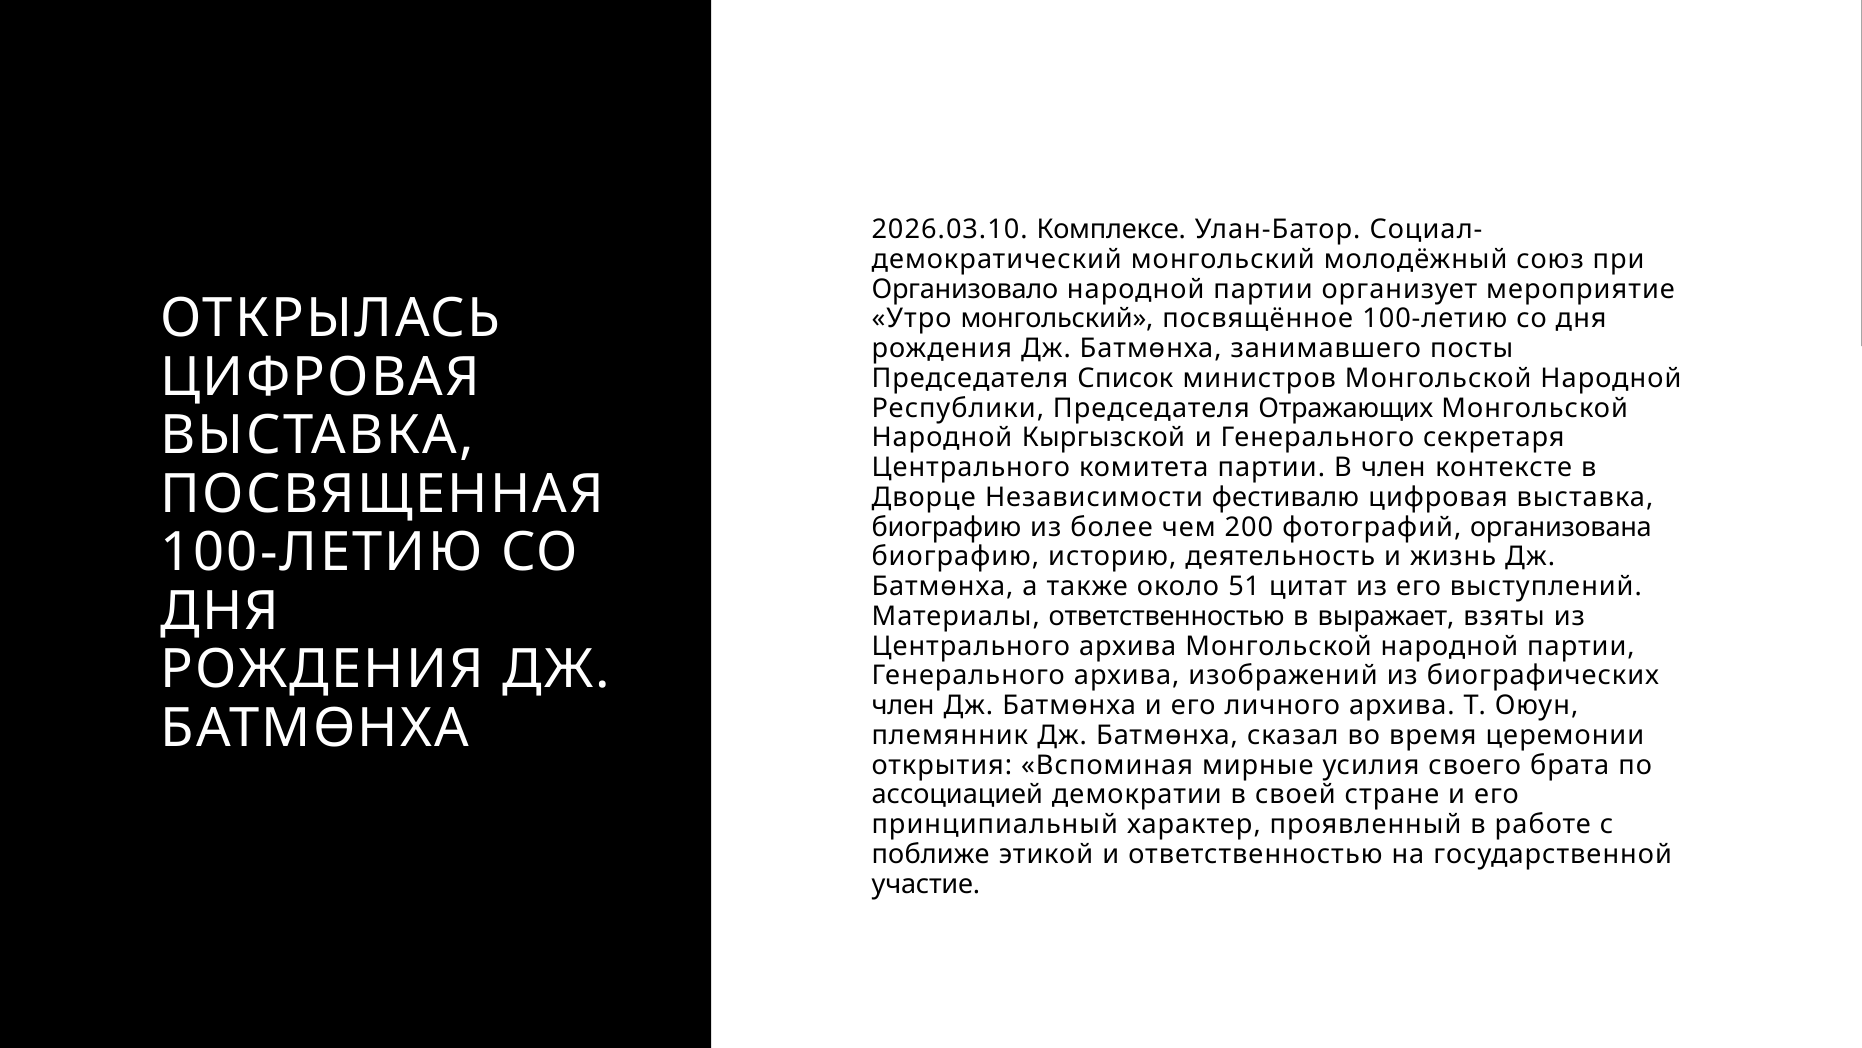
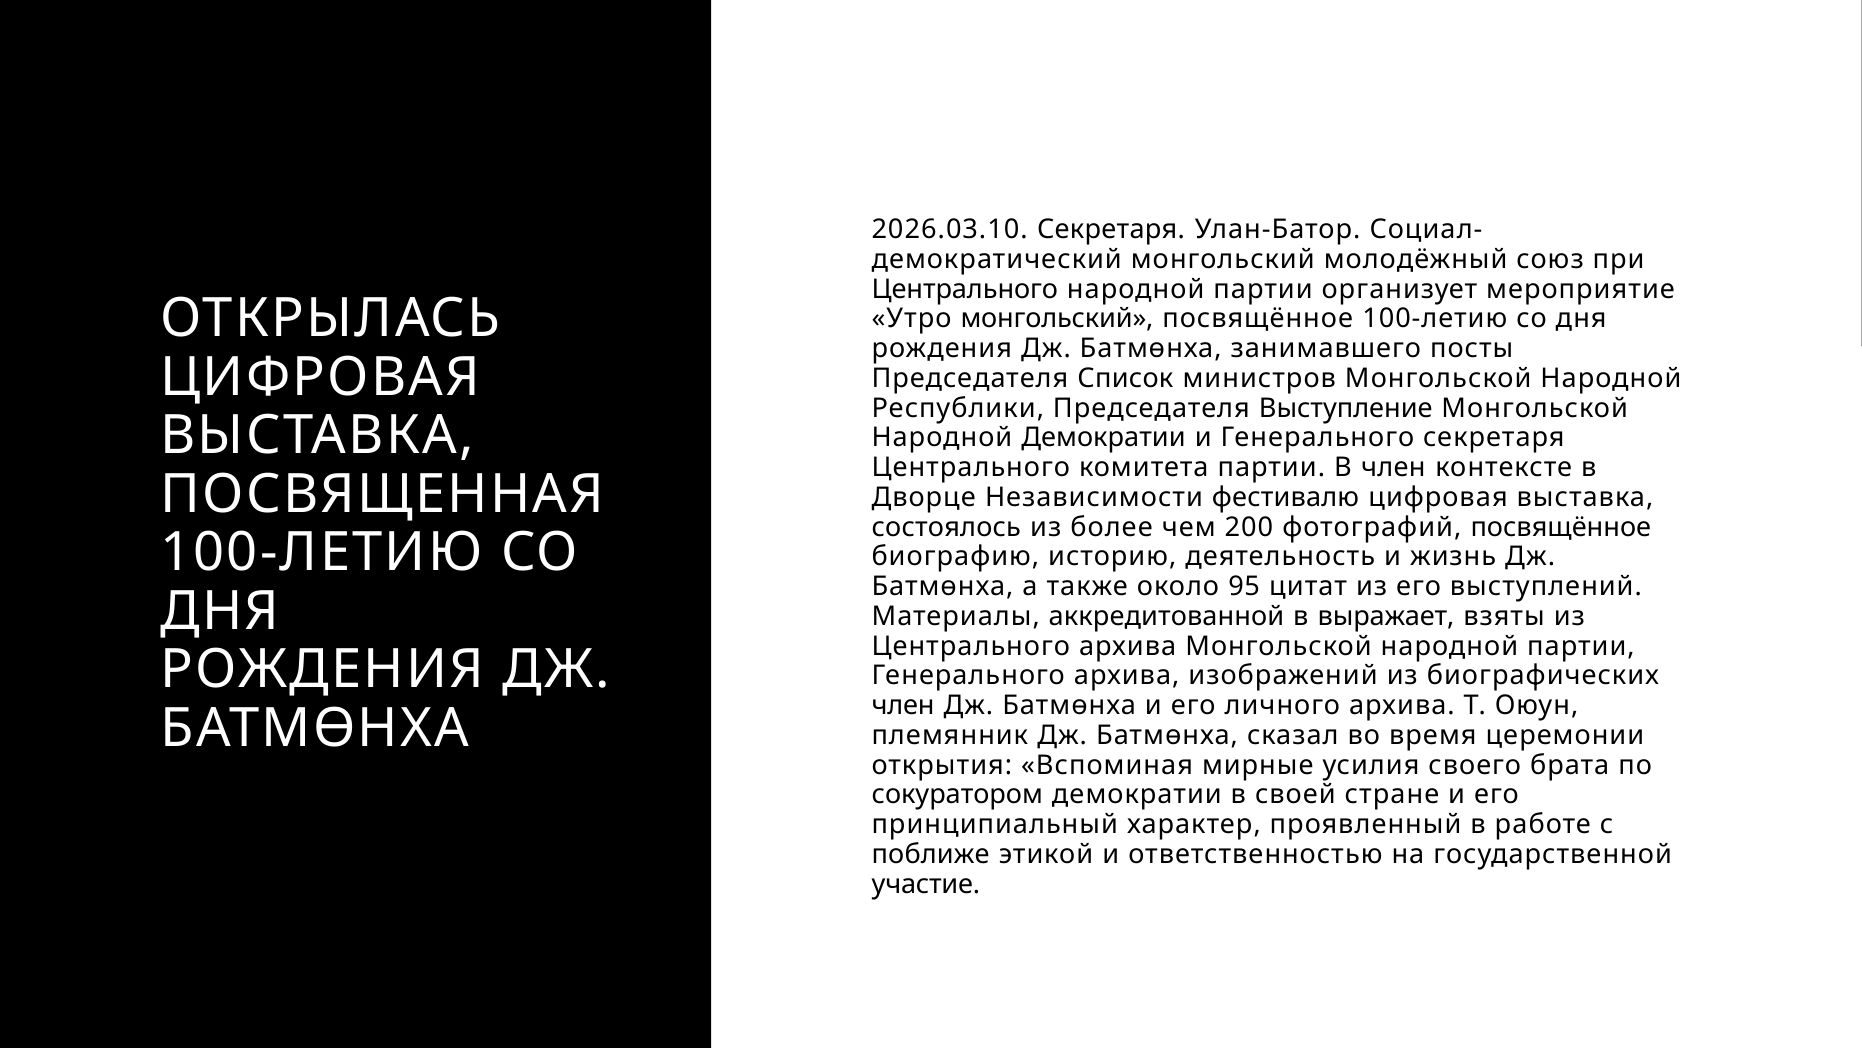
2026.03.10 Комплексе: Комплексе -> Секретаря
Организовало at (965, 289): Организовало -> Центрального
Отражающих: Отражающих -> Выступление
Народной Кыргызской: Кыргызской -> Демократии
биографию at (946, 527): биографию -> состоялось
фотографий организована: организована -> посвящённое
51: 51 -> 95
Материалы ответственностью: ответственностью -> аккредитованной
ассоциацией: ассоциацией -> сокуратором
